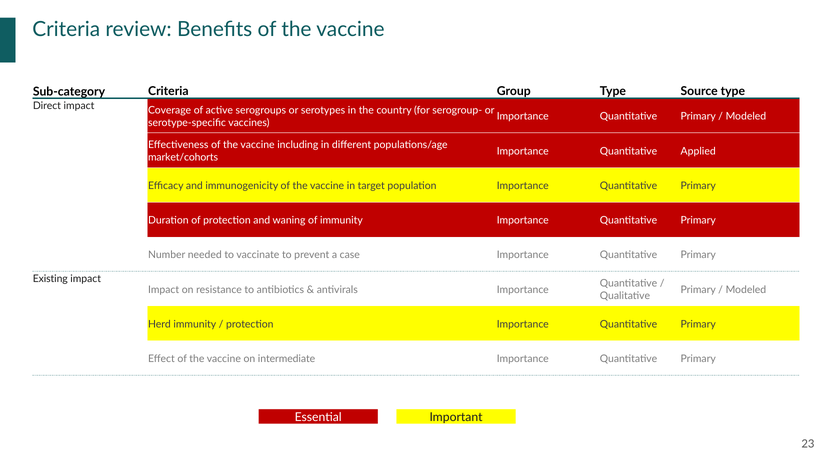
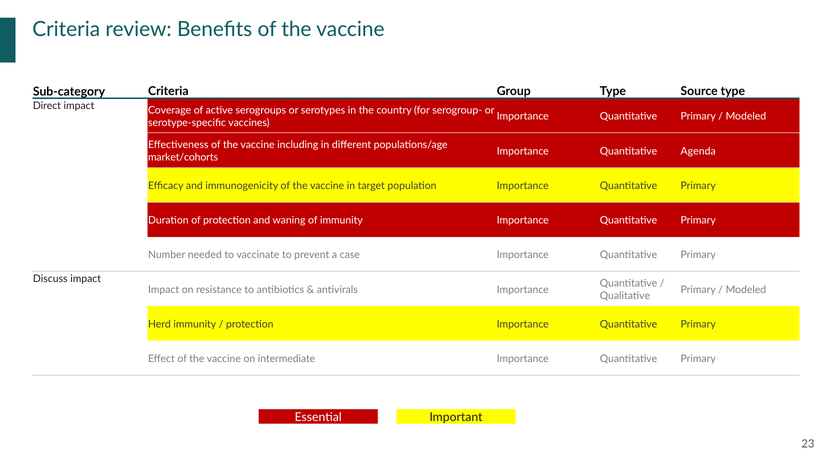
Applied: Applied -> Agenda
Existing: Existing -> Discuss
